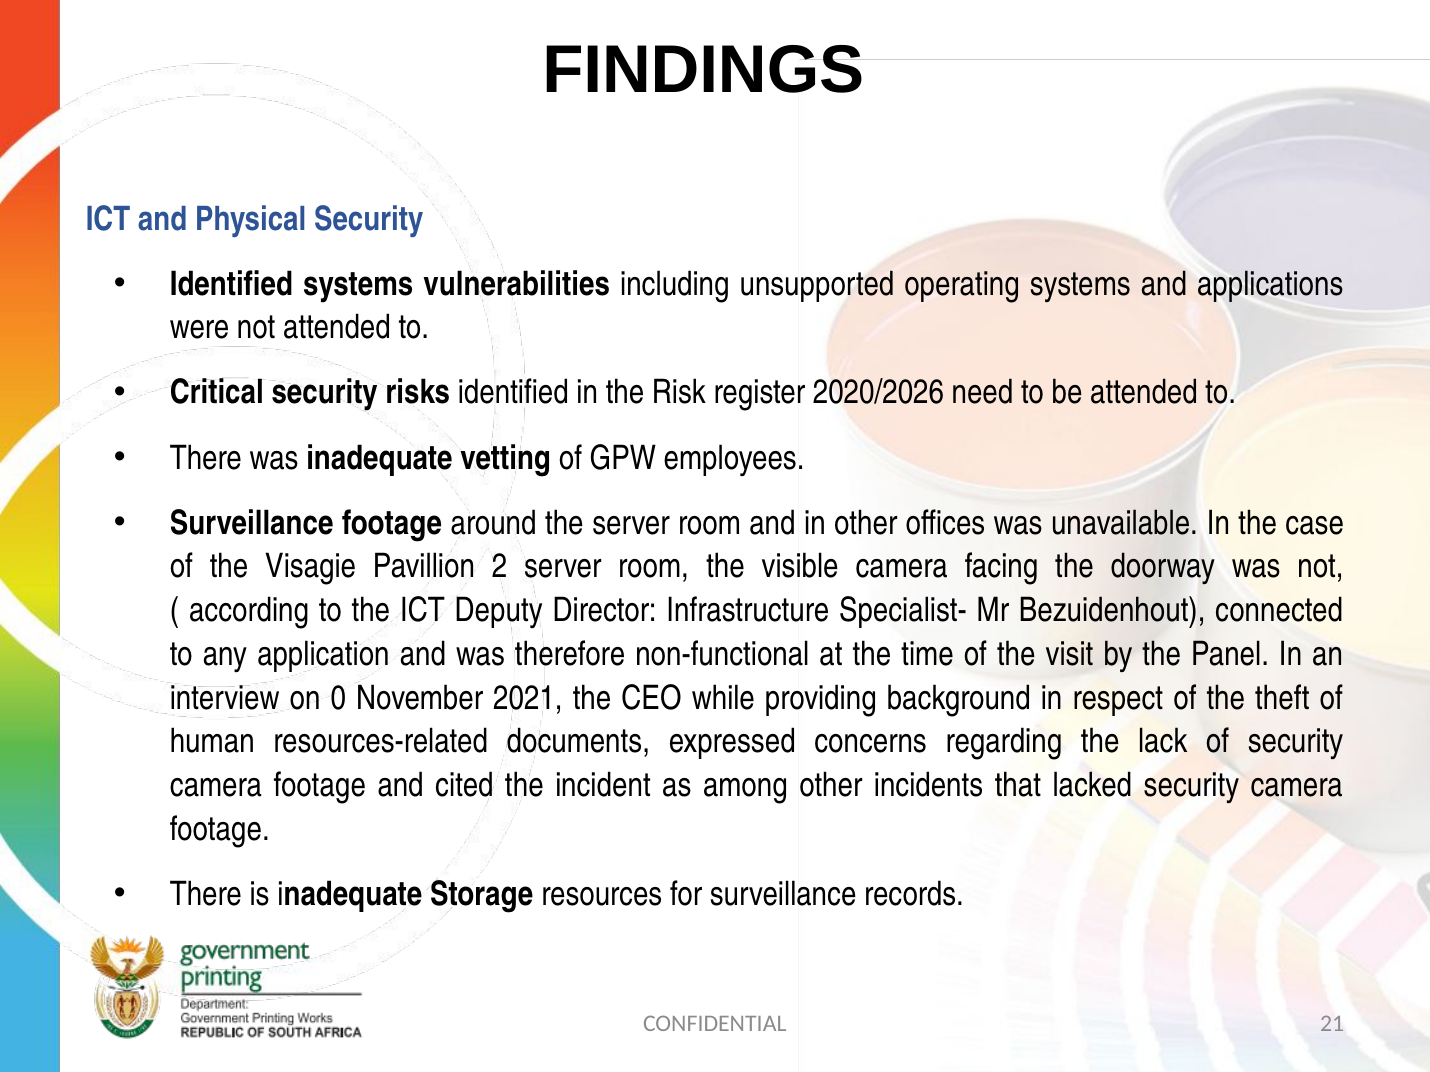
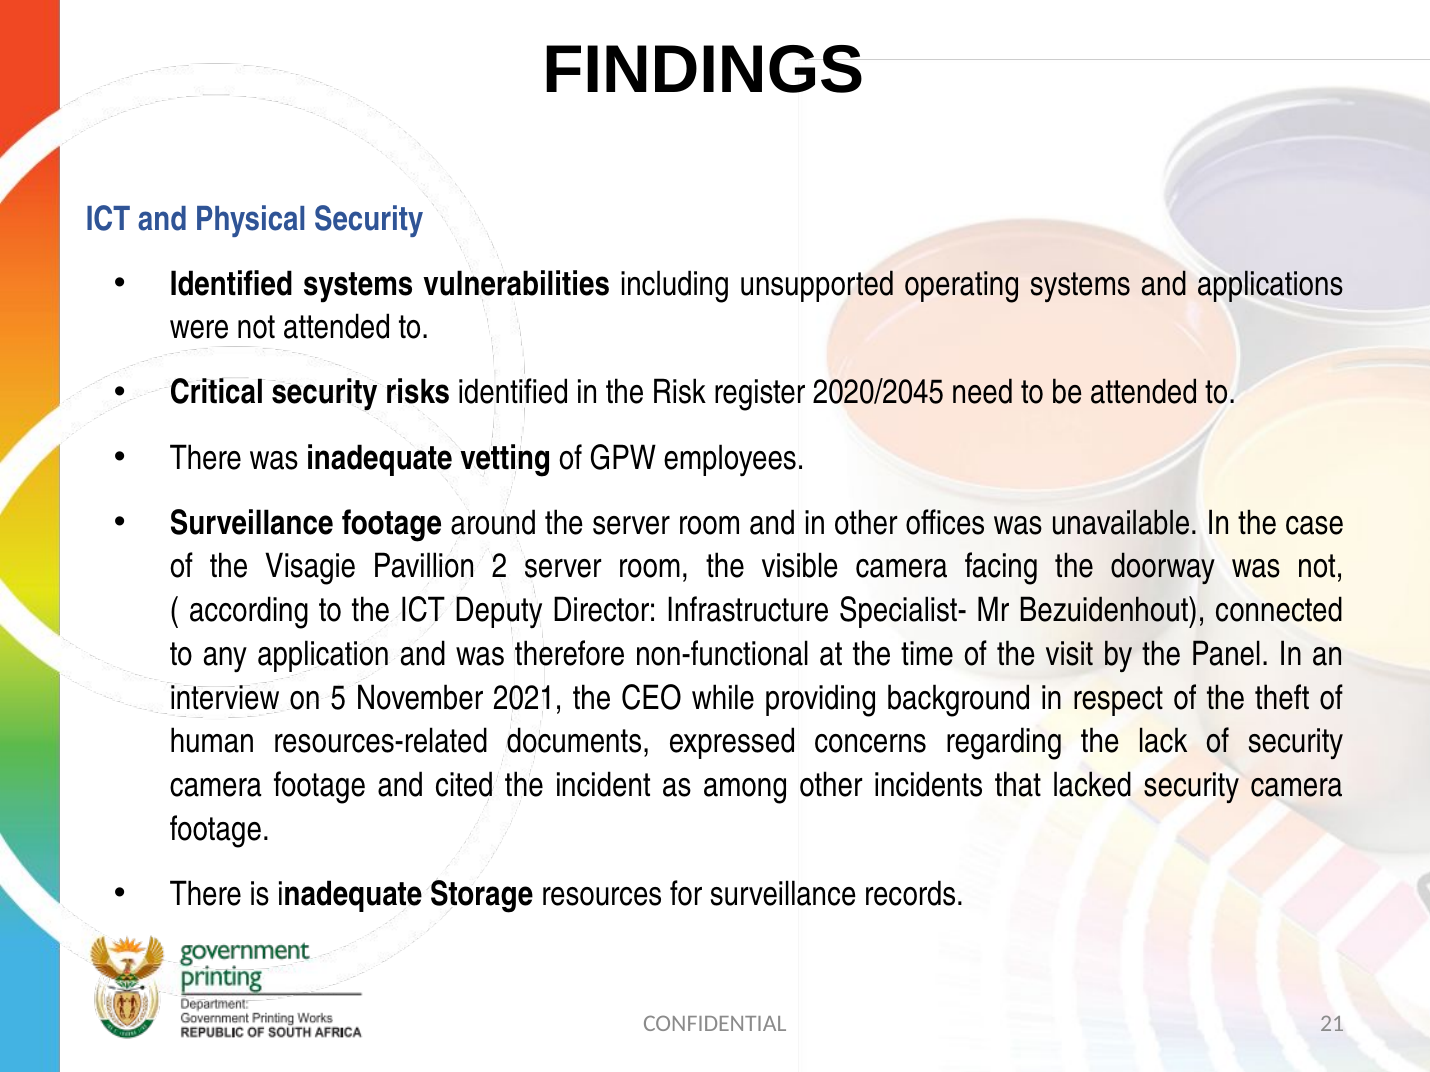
2020/2026: 2020/2026 -> 2020/2045
0: 0 -> 5
